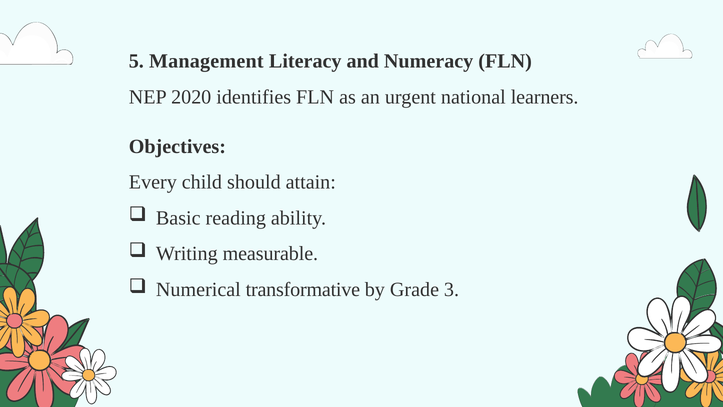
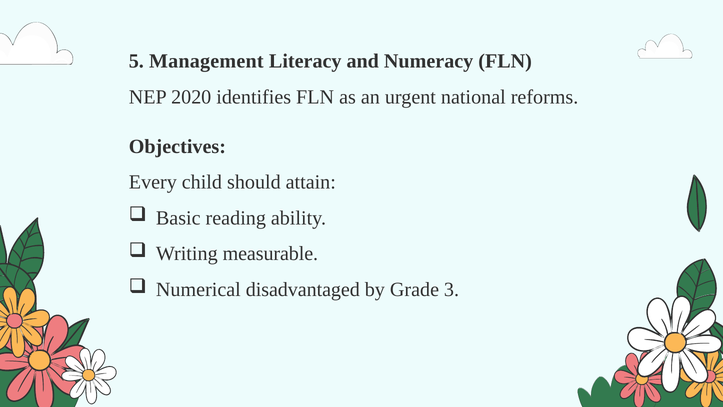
learners: learners -> reforms
transformative: transformative -> disadvantaged
